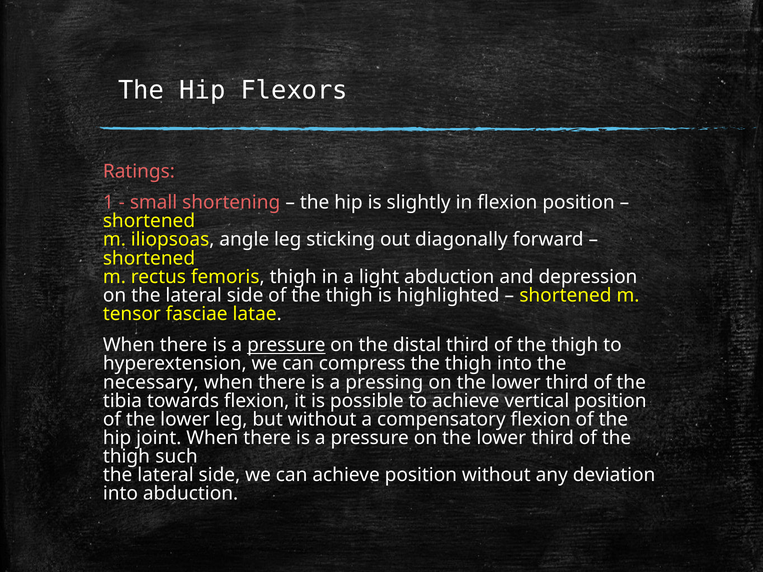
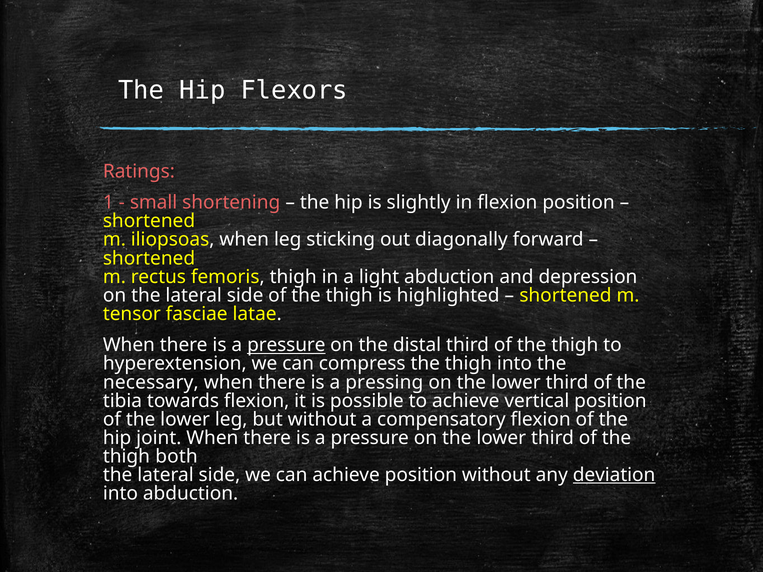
iliopsoas angle: angle -> when
such: such -> both
deviation underline: none -> present
